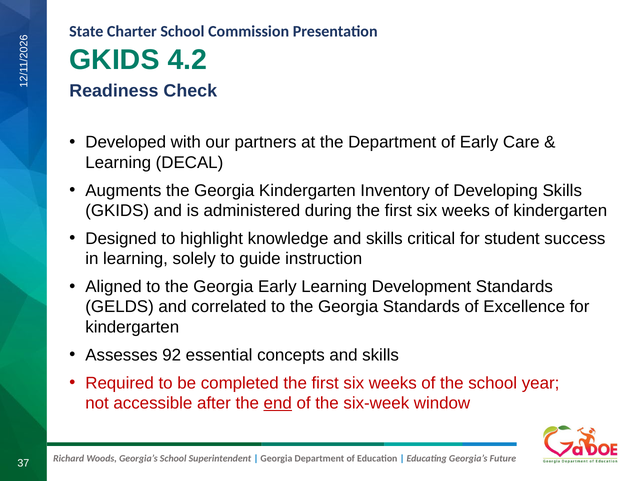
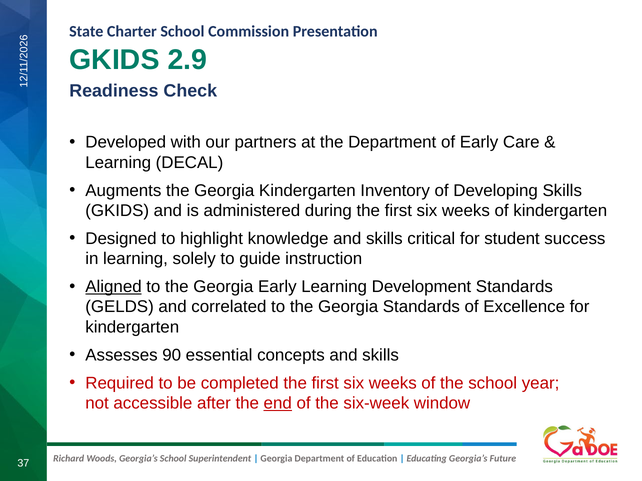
4.2: 4.2 -> 2.9
Aligned underline: none -> present
92: 92 -> 90
